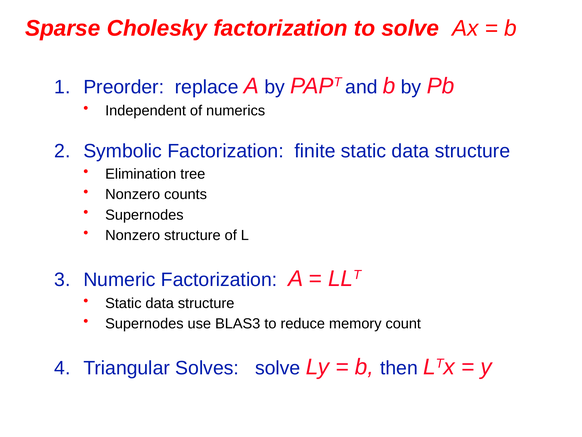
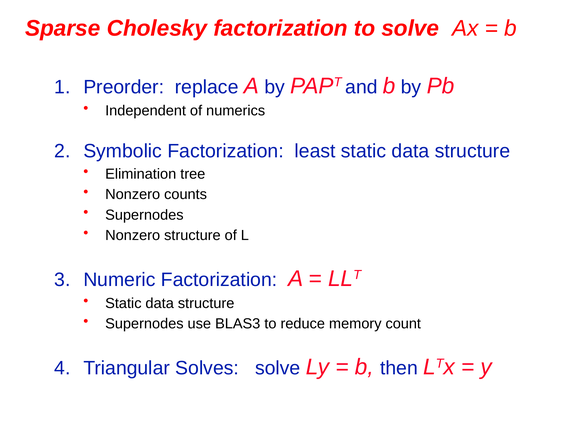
finite: finite -> least
